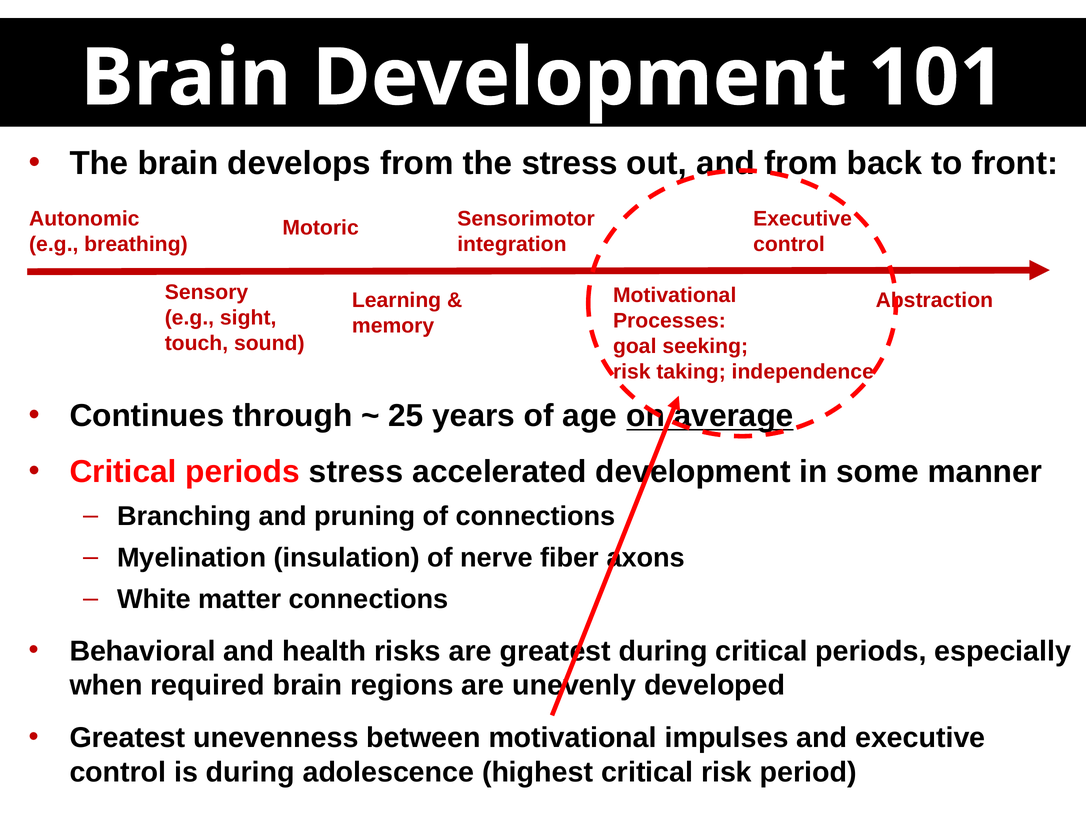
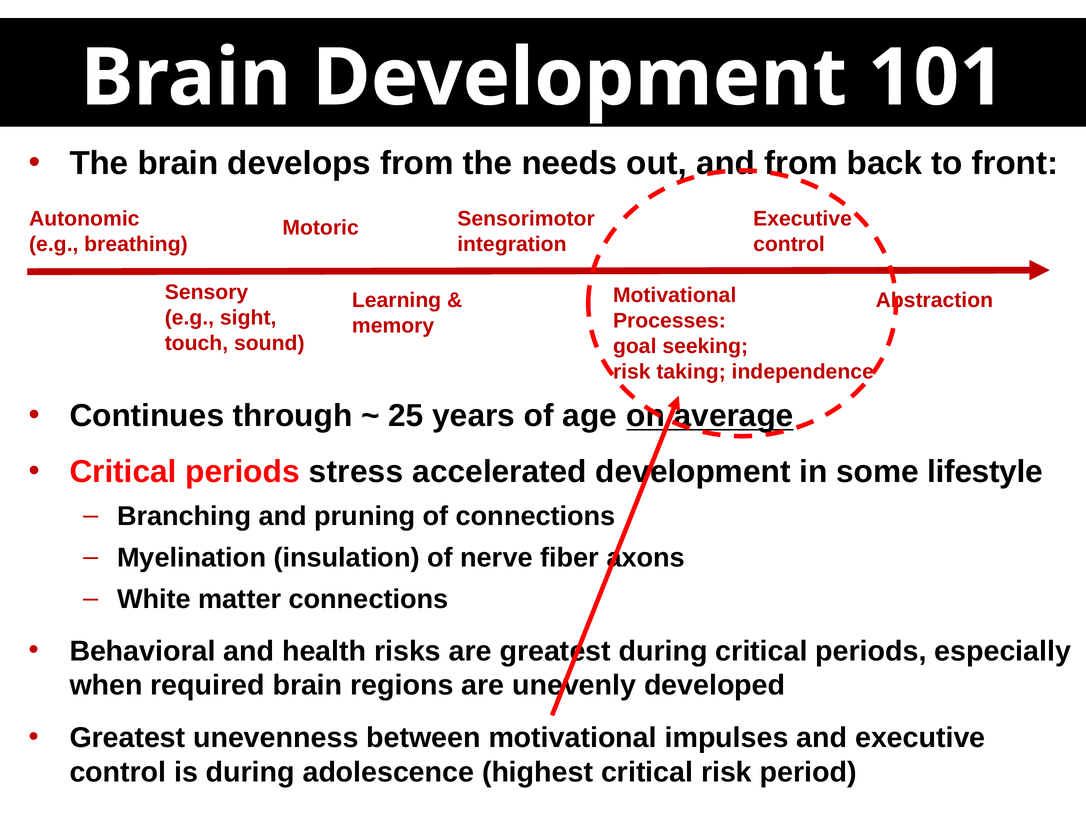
the stress: stress -> needs
manner: manner -> lifestyle
